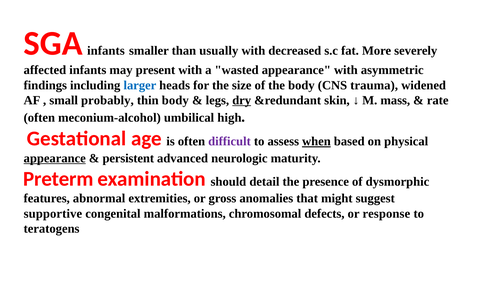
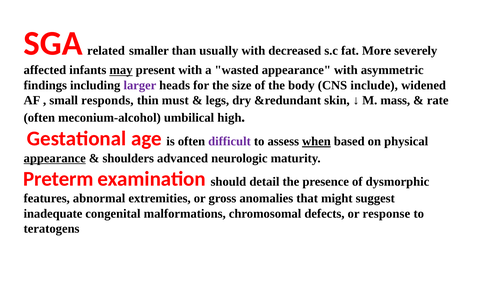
SGA infants: infants -> related
may underline: none -> present
larger colour: blue -> purple
trauma: trauma -> include
probably: probably -> responds
thin body: body -> must
dry underline: present -> none
persistent: persistent -> shoulders
supportive: supportive -> inadequate
